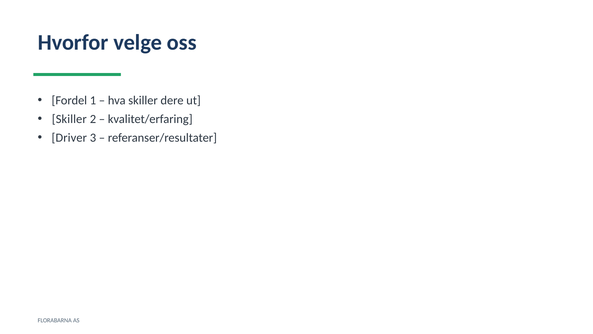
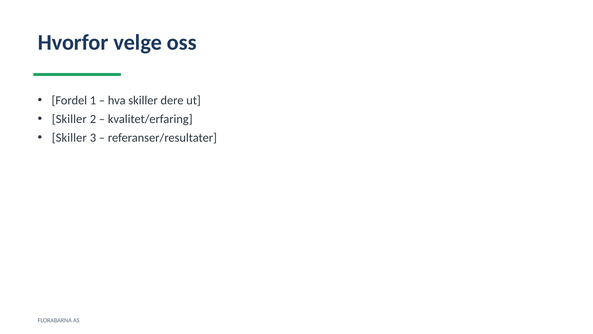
Driver at (69, 138): Driver -> Skiller
